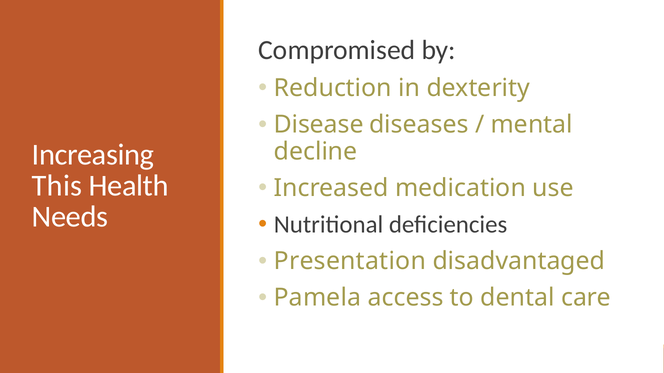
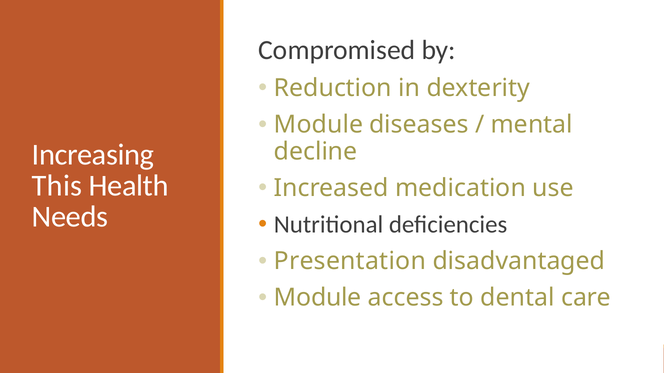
Disease at (319, 125): Disease -> Module
Pamela at (317, 298): Pamela -> Module
